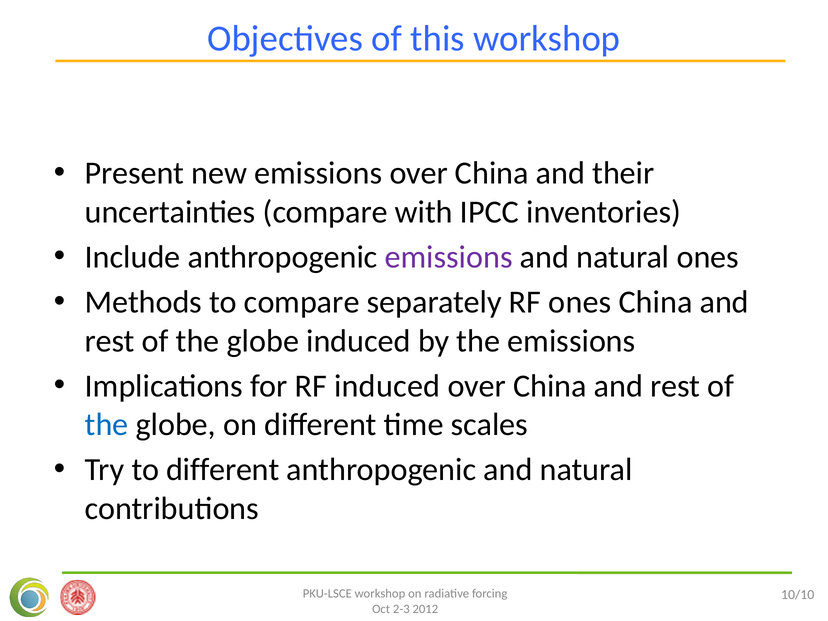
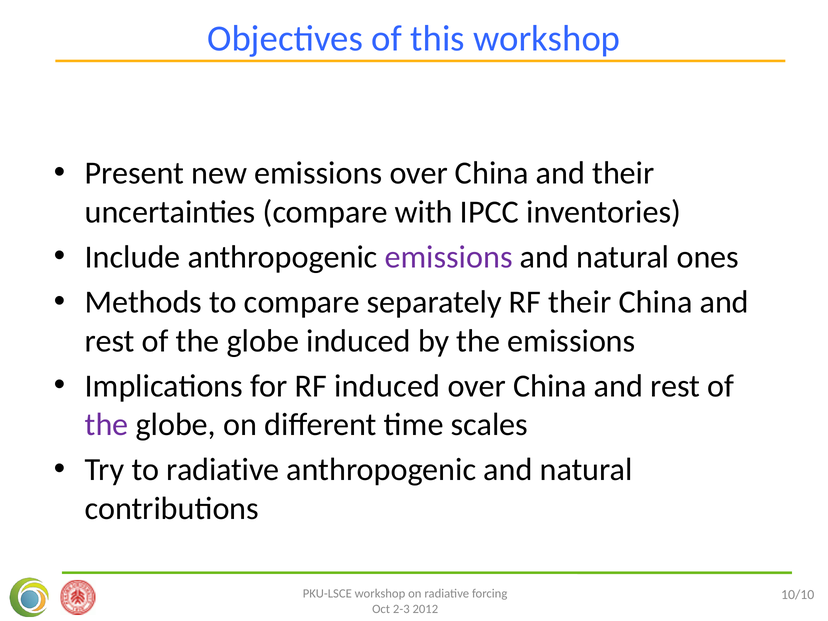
RF ones: ones -> their
the at (107, 425) colour: blue -> purple
to different: different -> radiative
